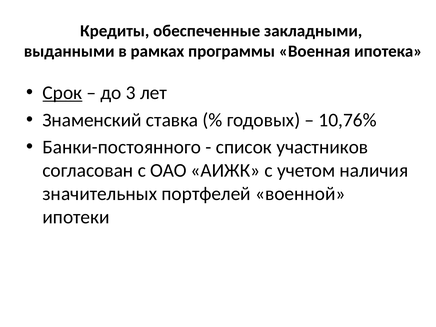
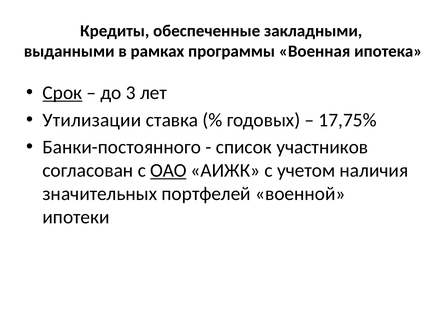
Знаменский: Знаменский -> Утилизации
10,76%: 10,76% -> 17,75%
ОАО underline: none -> present
